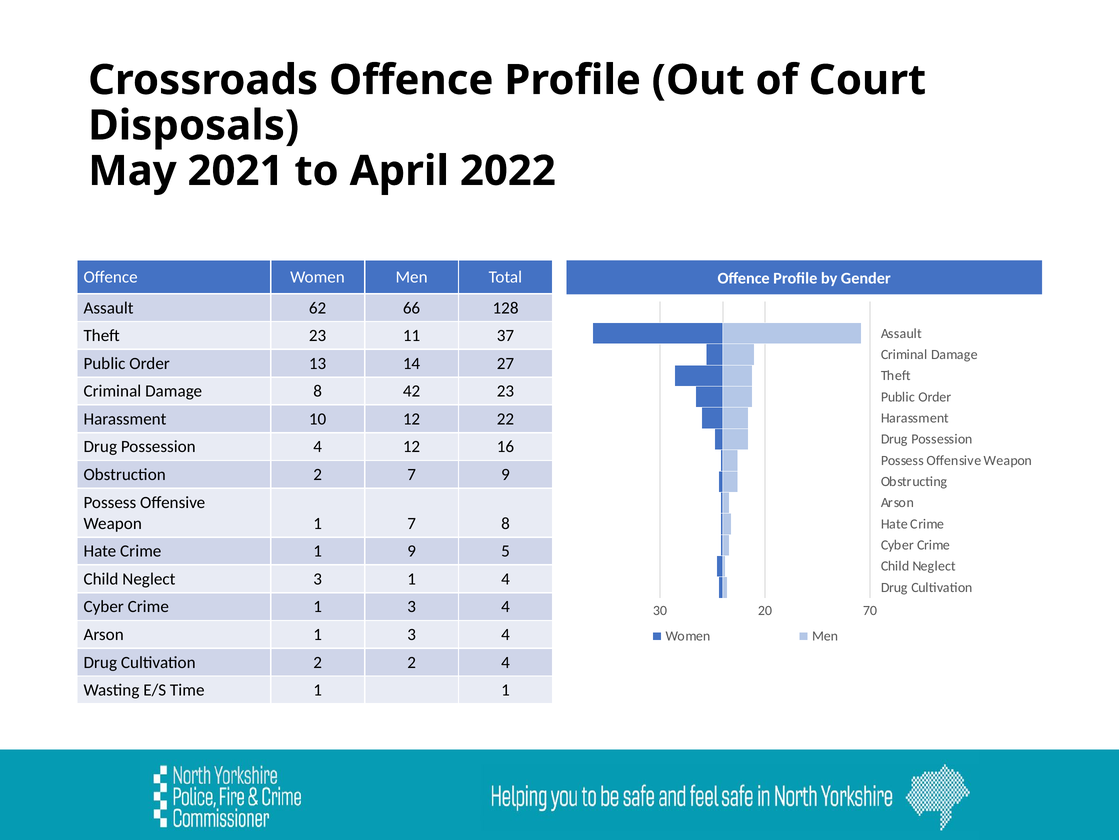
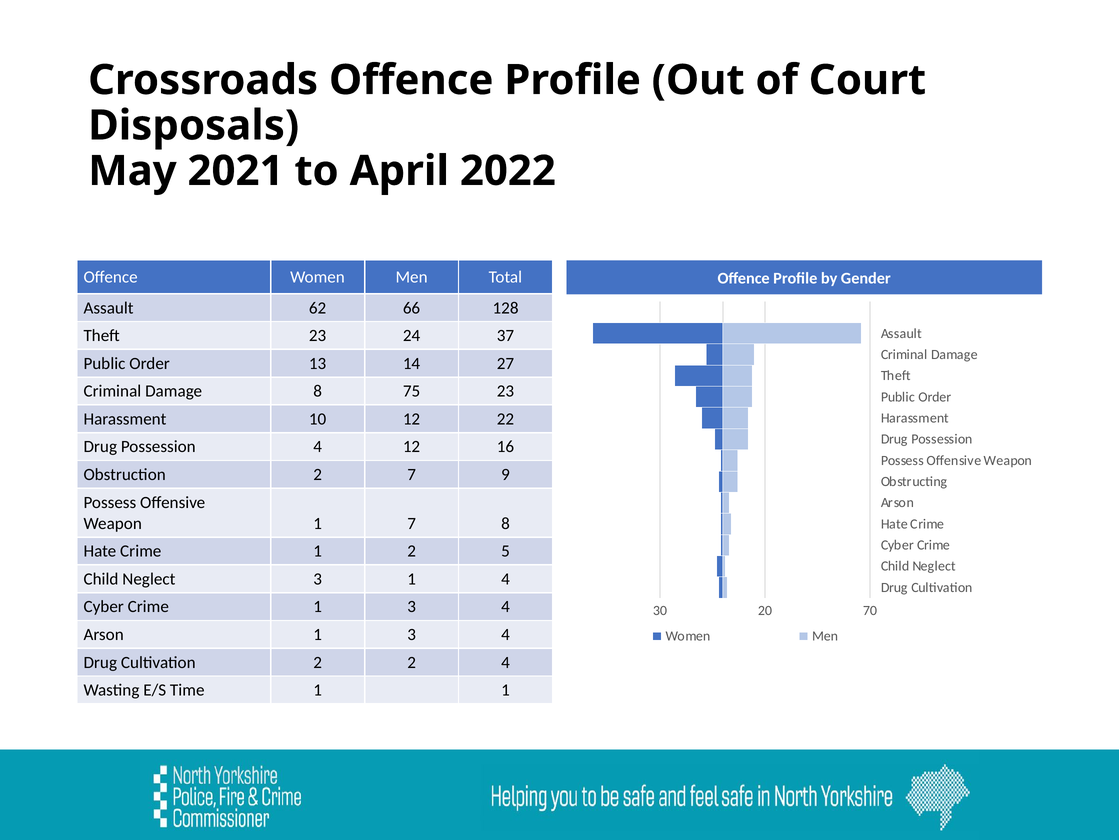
11: 11 -> 24
42: 42 -> 75
1 9: 9 -> 2
